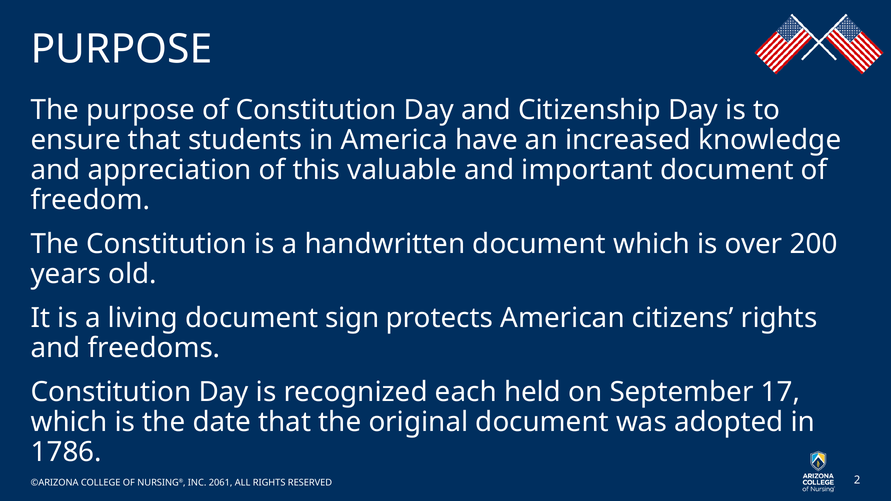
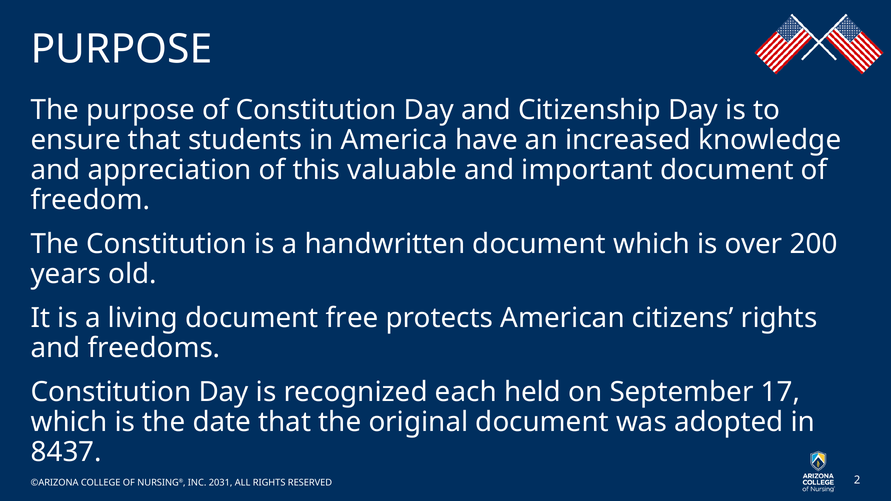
sign: sign -> free
1786: 1786 -> 8437
2061: 2061 -> 2031
